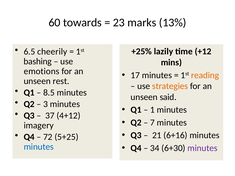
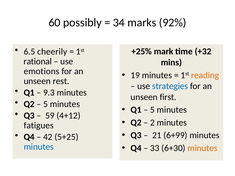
towards: towards -> possibly
23: 23 -> 34
13%: 13% -> 92%
lazily: lazily -> mark
+12: +12 -> +32
bashing: bashing -> rational
17: 17 -> 19
strategies colour: orange -> blue
8.5: 8.5 -> 9.3
said: said -> first
3 at (46, 104): 3 -> 5
1 at (152, 110): 1 -> 5
37: 37 -> 59
7: 7 -> 2
imagery: imagery -> fatigues
6+16: 6+16 -> 6+99
72: 72 -> 42
34: 34 -> 33
minutes at (202, 148) colour: purple -> orange
